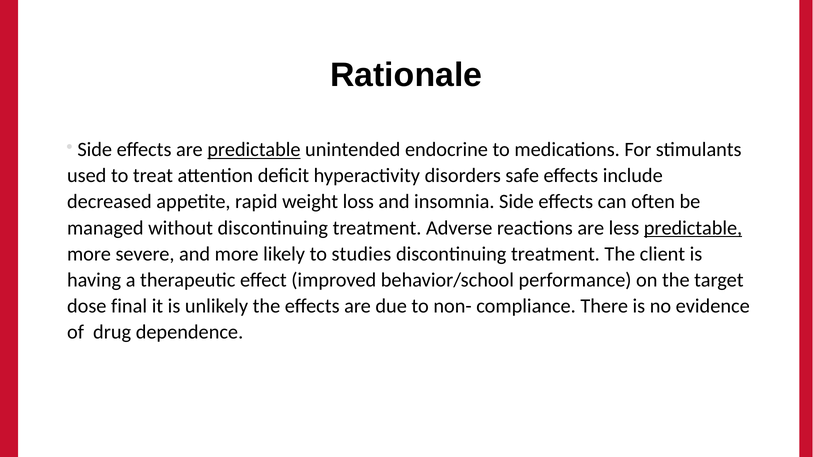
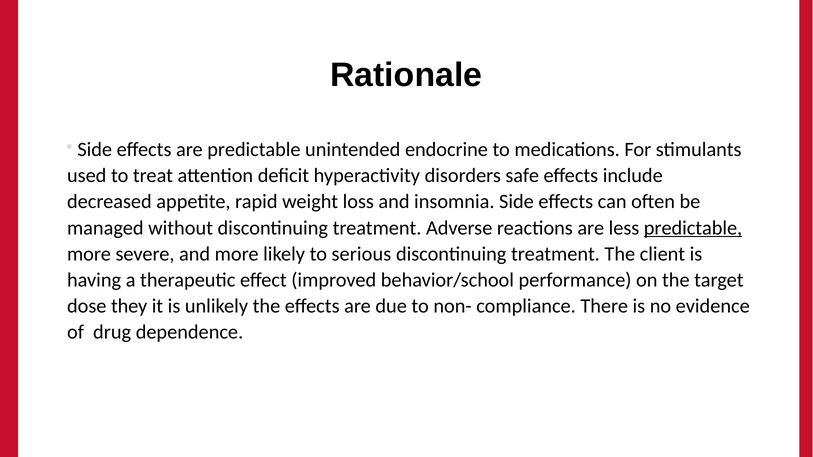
predictable at (254, 150) underline: present -> none
studies: studies -> serious
final: final -> they
